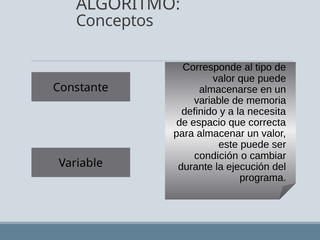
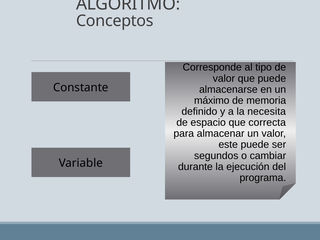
variable at (212, 100): variable -> máximo
condición: condición -> segundos
